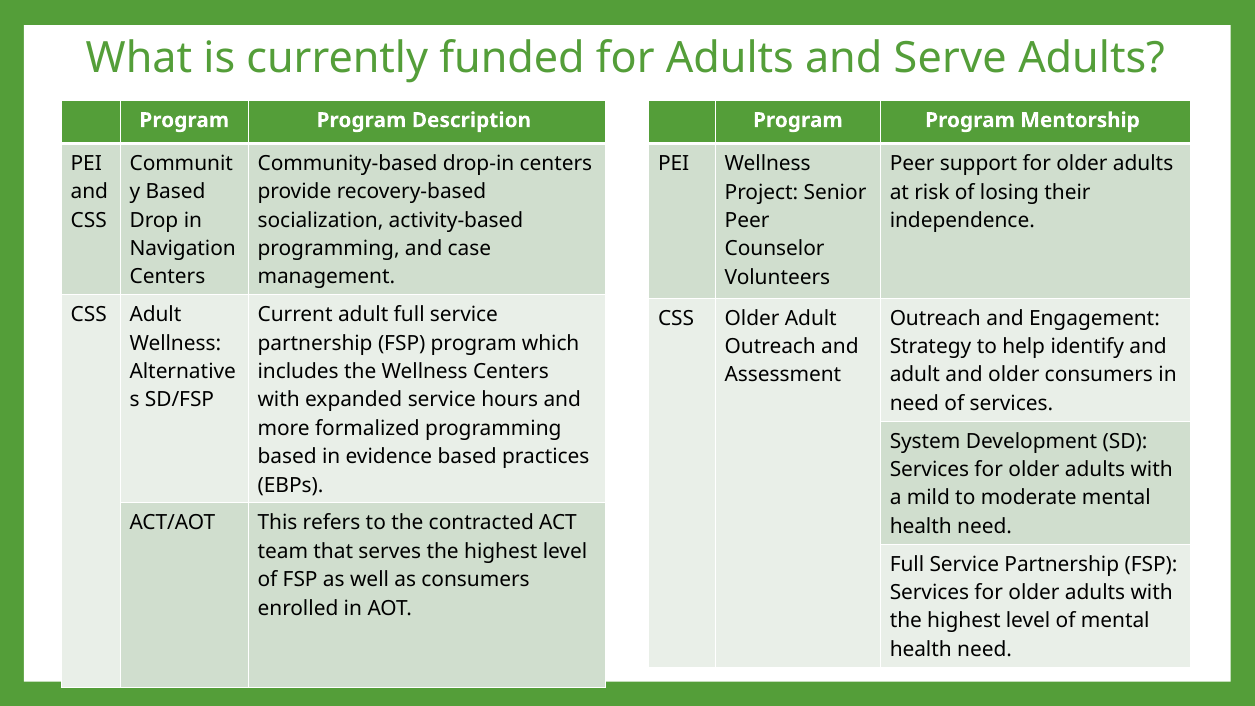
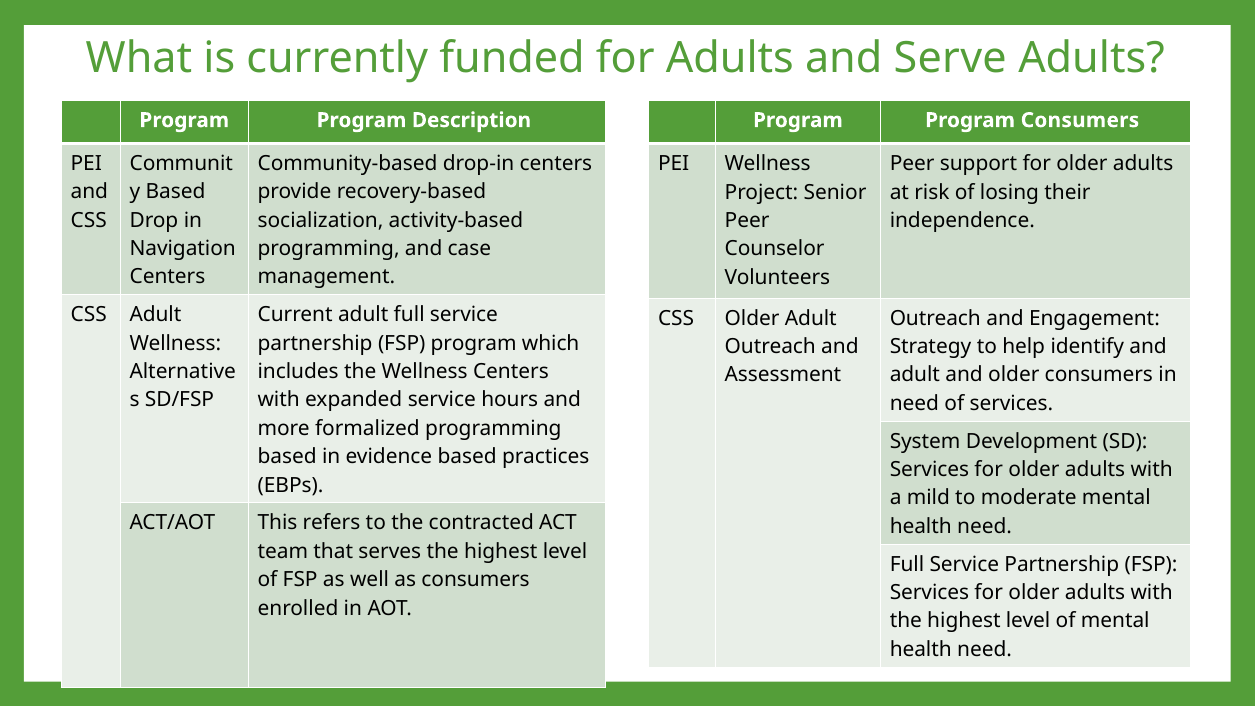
Program Mentorship: Mentorship -> Consumers
